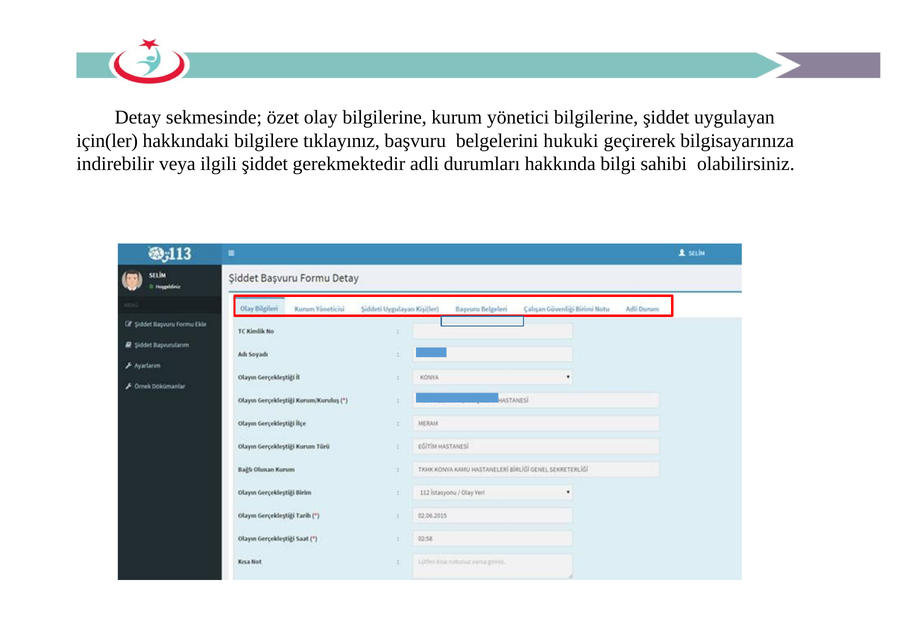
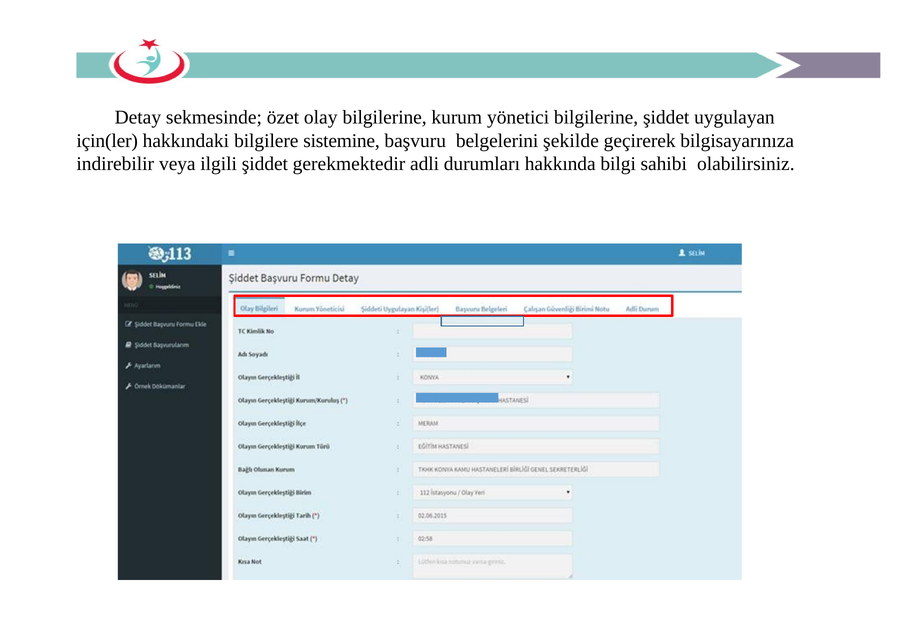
tıklayınız: tıklayınız -> sistemine
hukuki: hukuki -> şekilde
